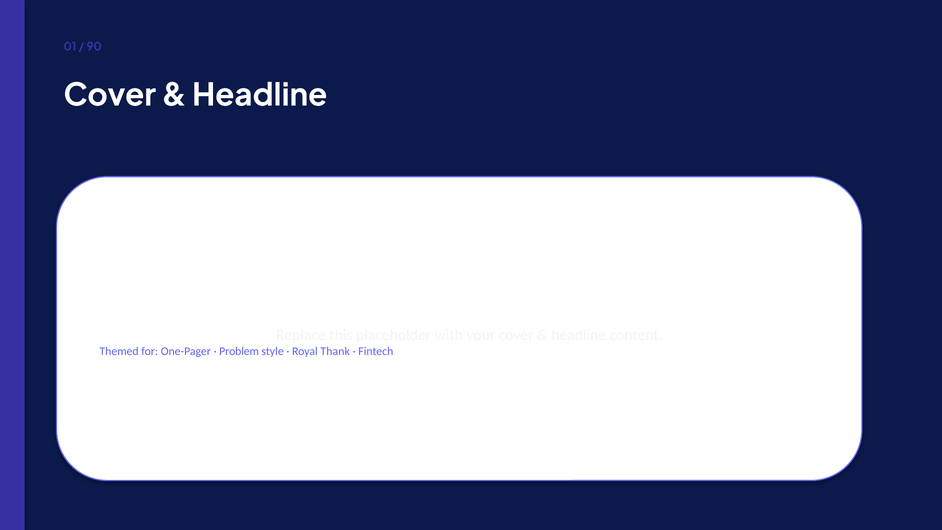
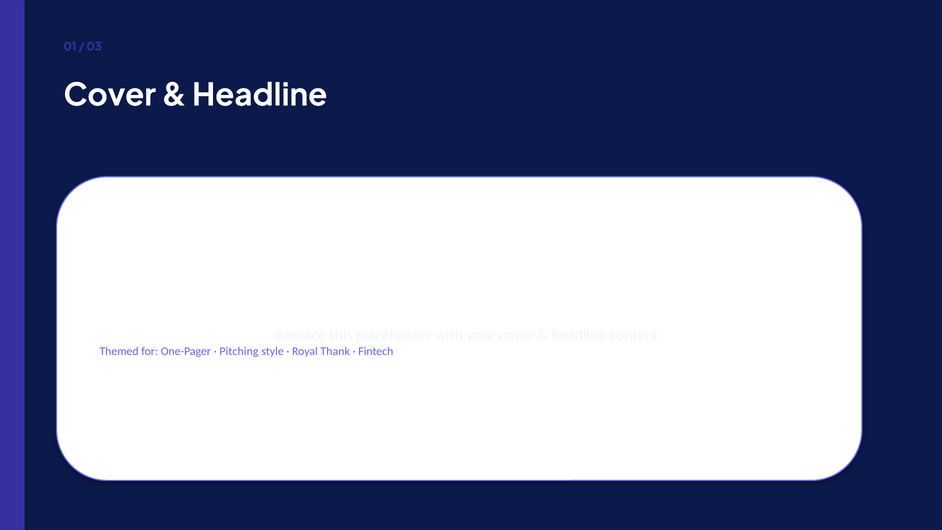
90: 90 -> 03
Problem: Problem -> Pitching
